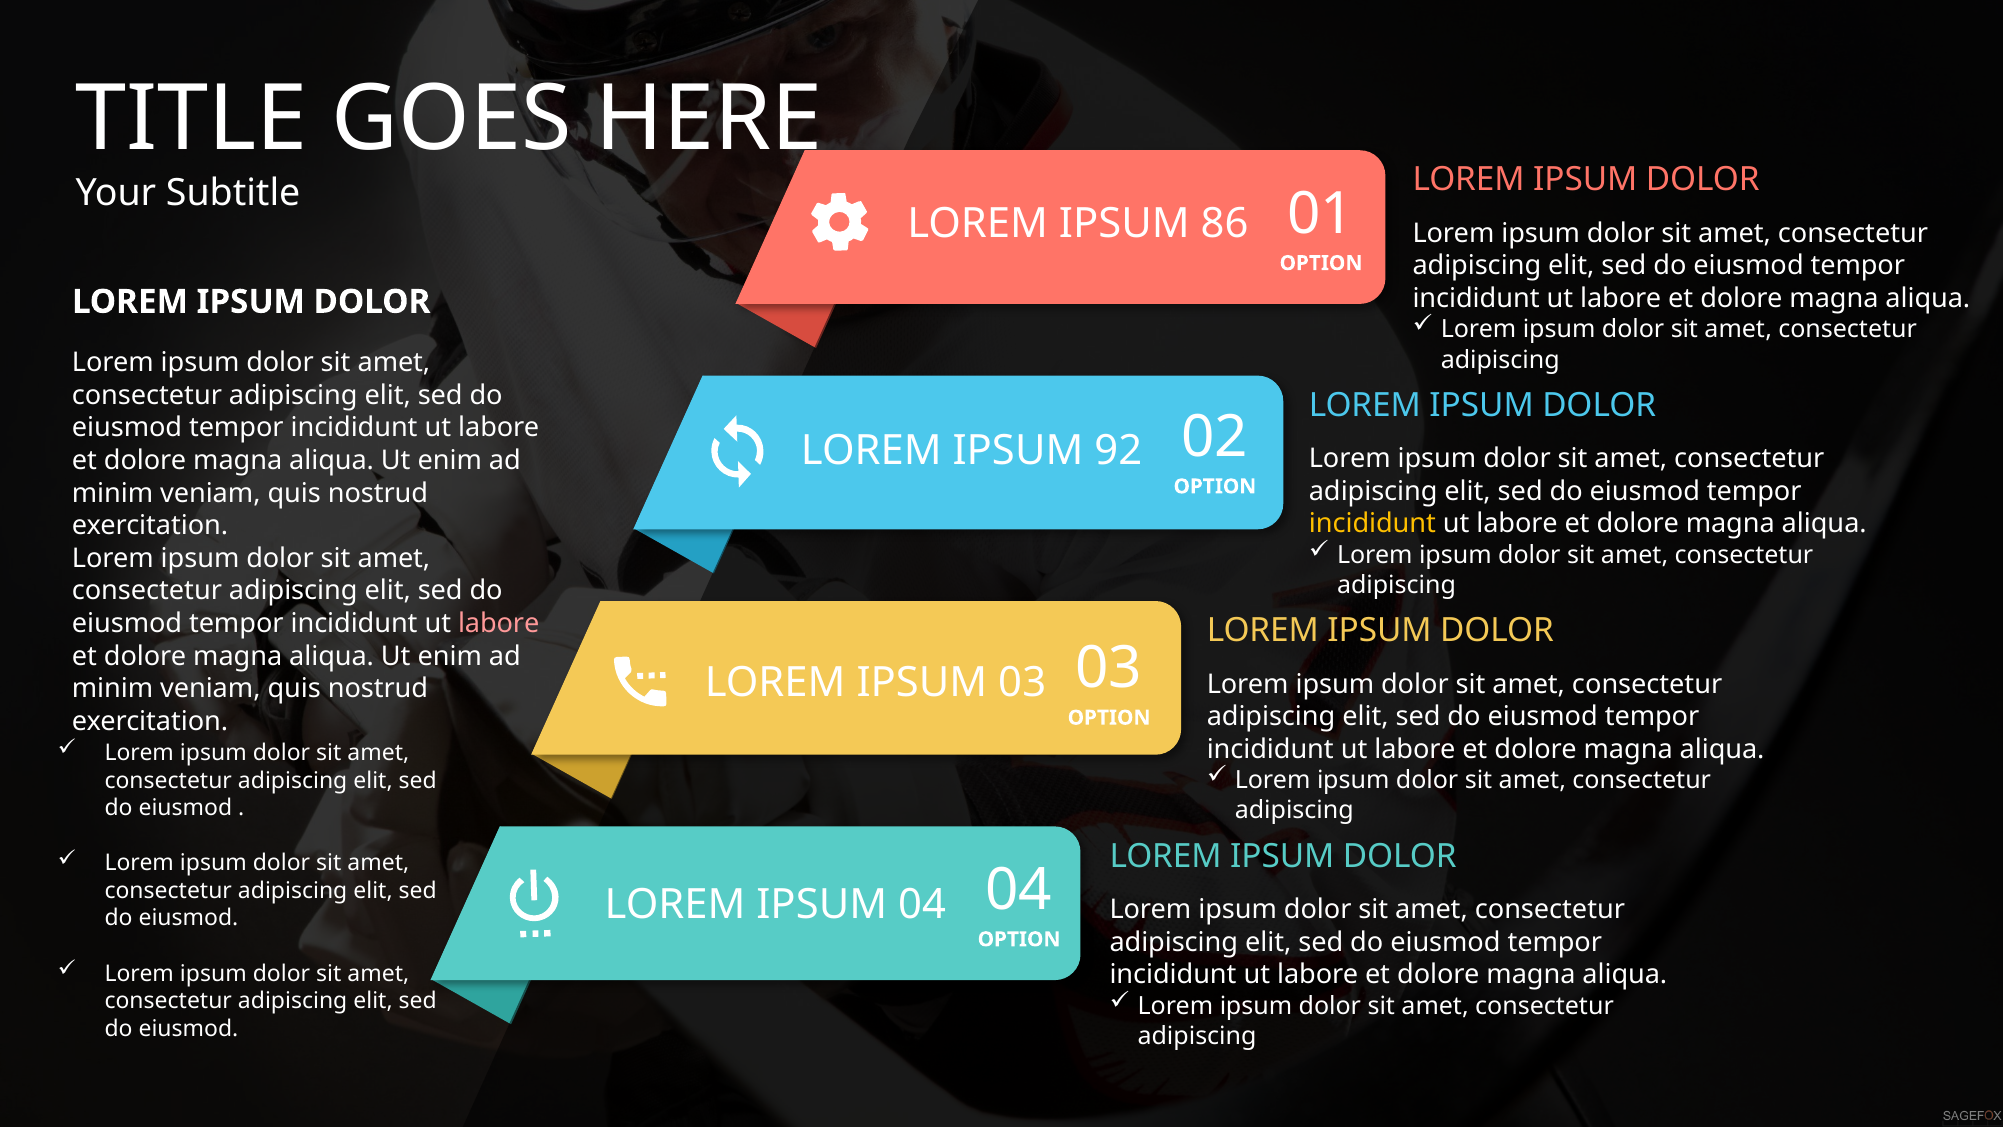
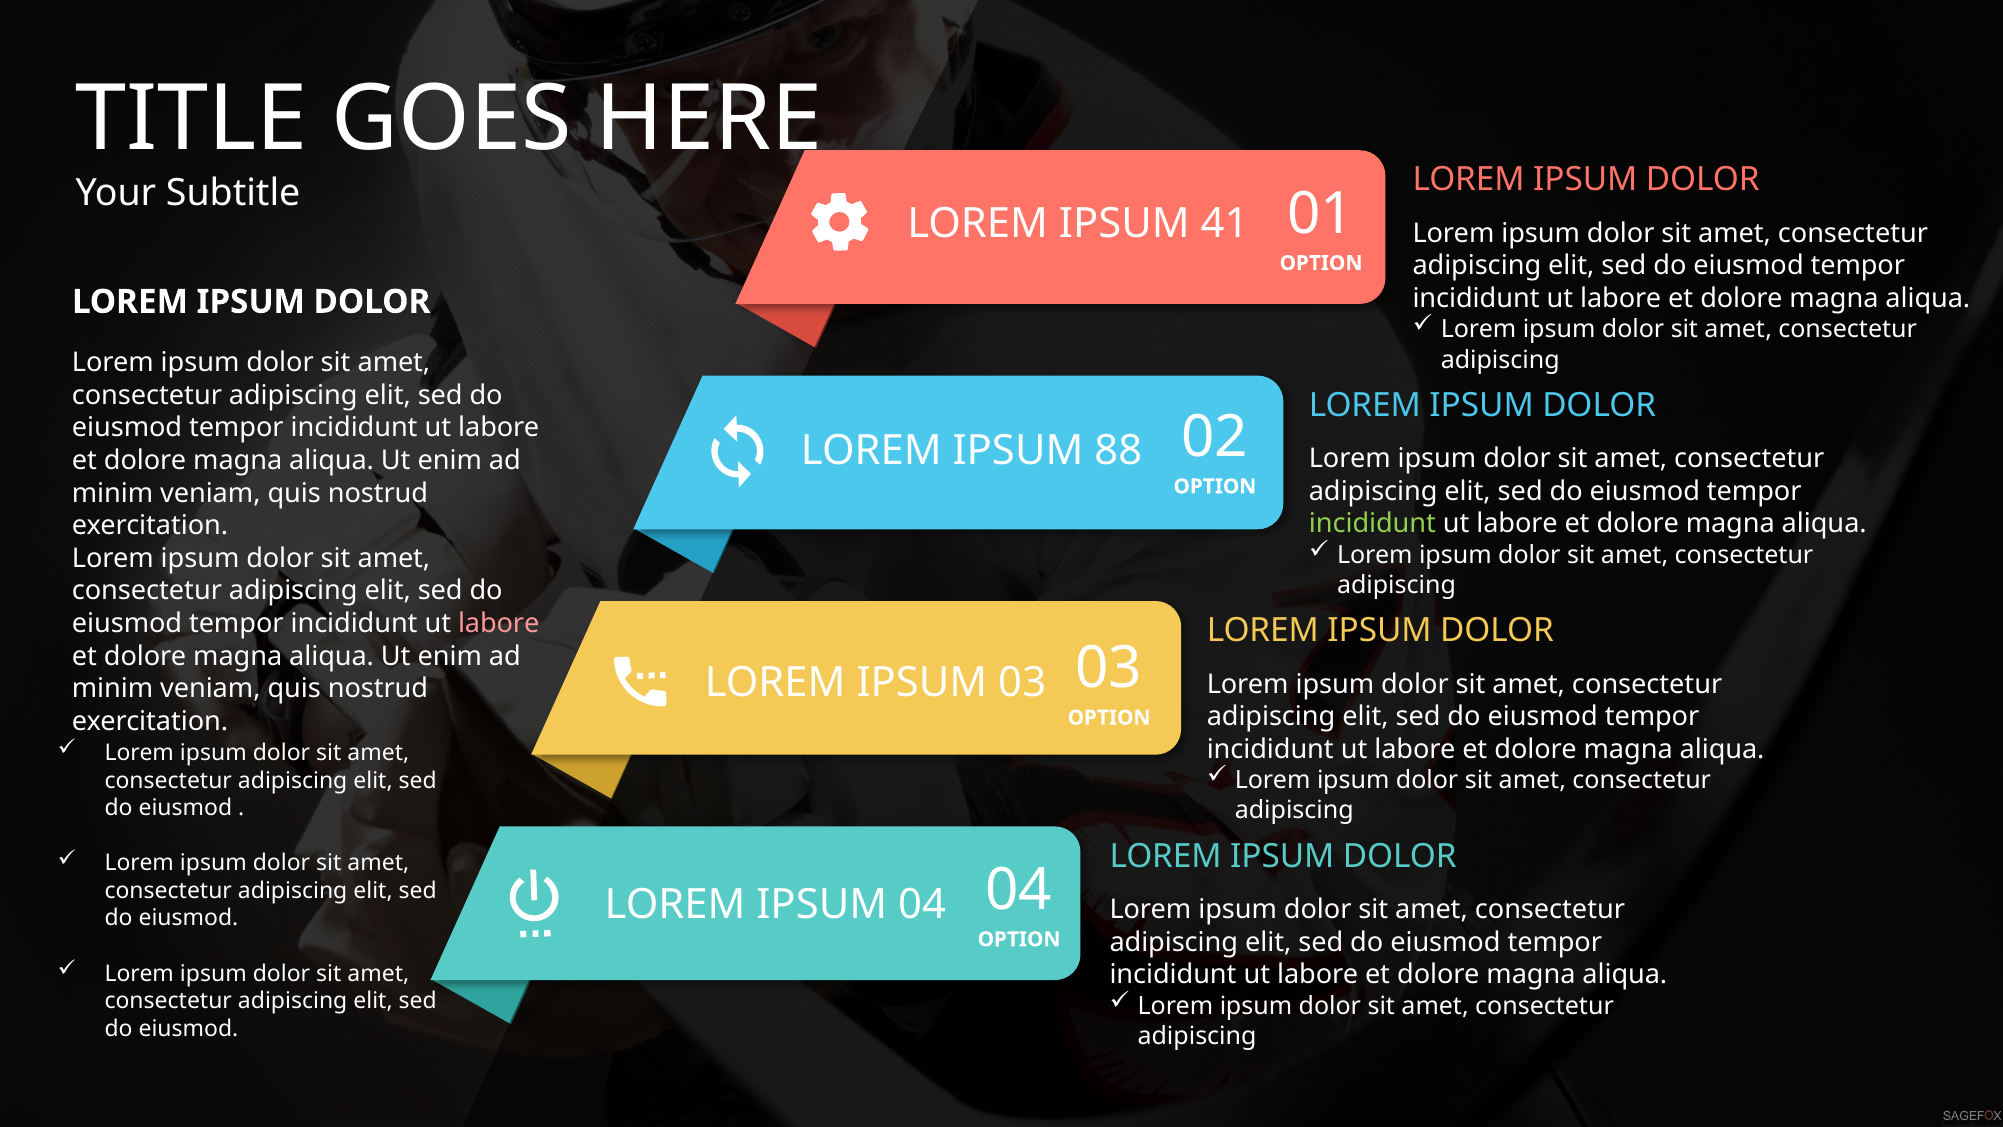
86: 86 -> 41
92: 92 -> 88
incididunt at (1372, 524) colour: yellow -> light green
